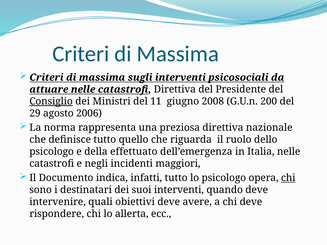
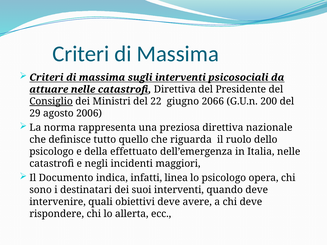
11: 11 -> 22
2008: 2008 -> 2066
infatti tutto: tutto -> linea
chi at (288, 178) underline: present -> none
